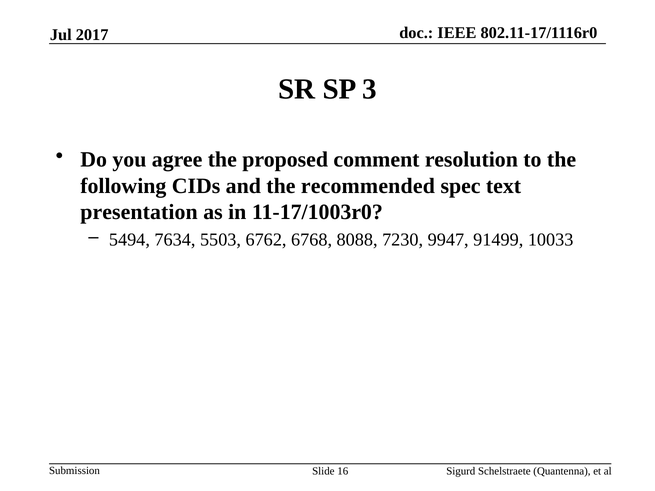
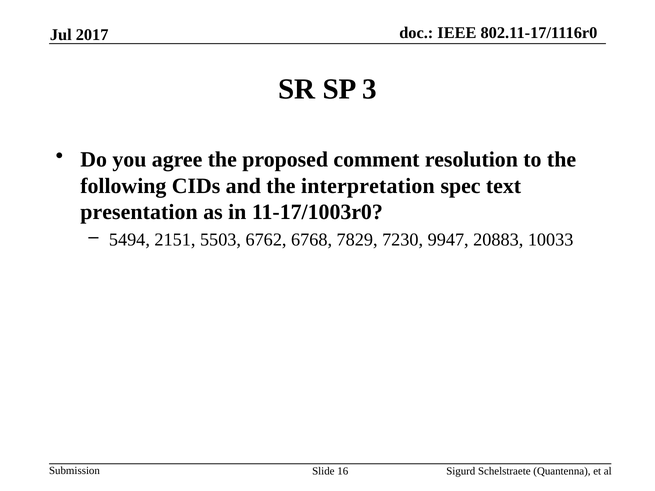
recommended: recommended -> interpretation
7634: 7634 -> 2151
8088: 8088 -> 7829
91499: 91499 -> 20883
